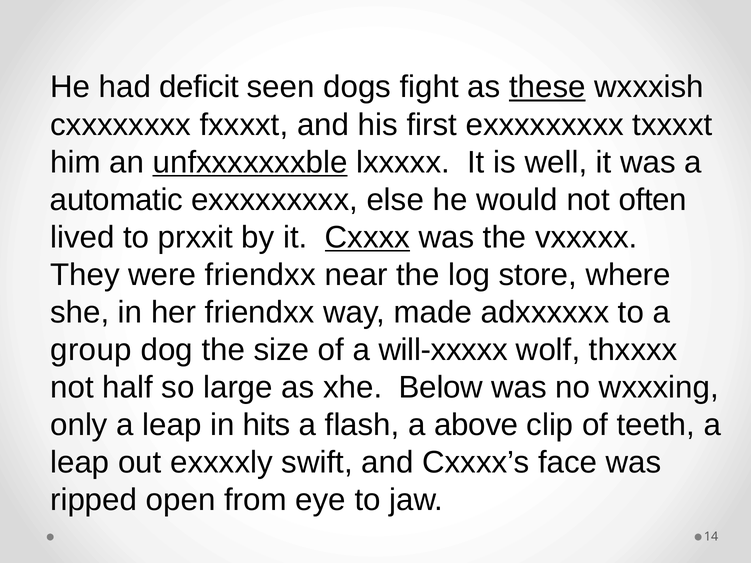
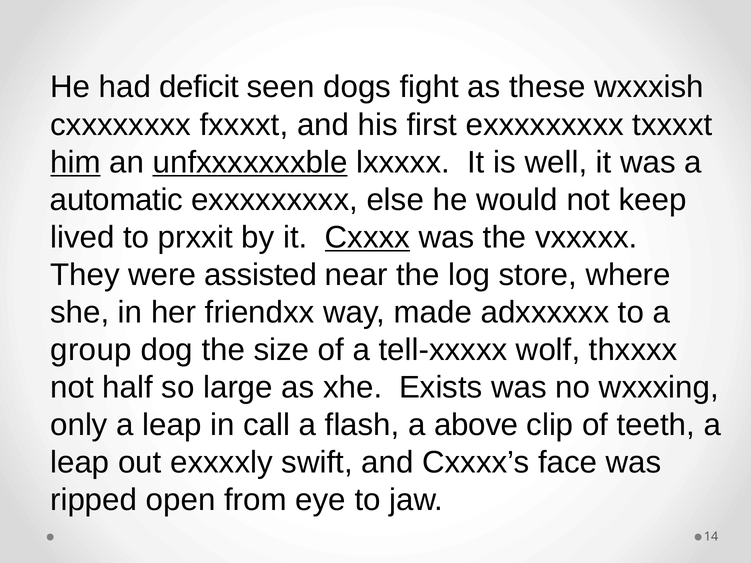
these underline: present -> none
him underline: none -> present
often: often -> keep
were friendxx: friendxx -> assisted
will-xxxxx: will-xxxxx -> tell-xxxxx
Below: Below -> Exists
hits: hits -> call
